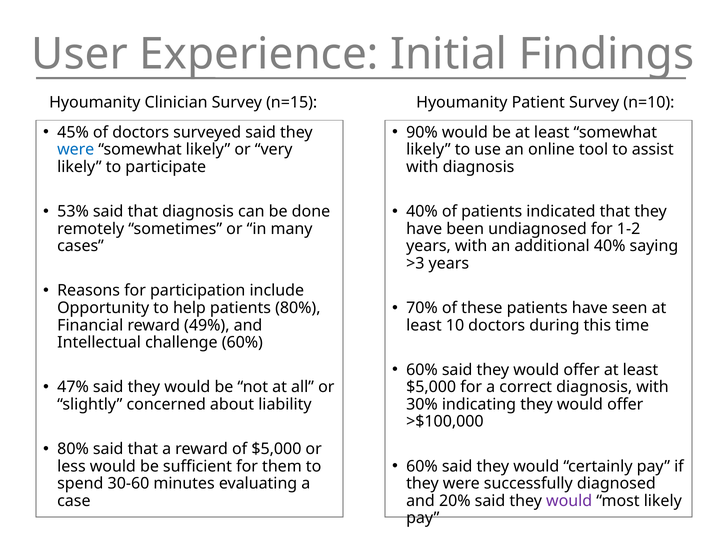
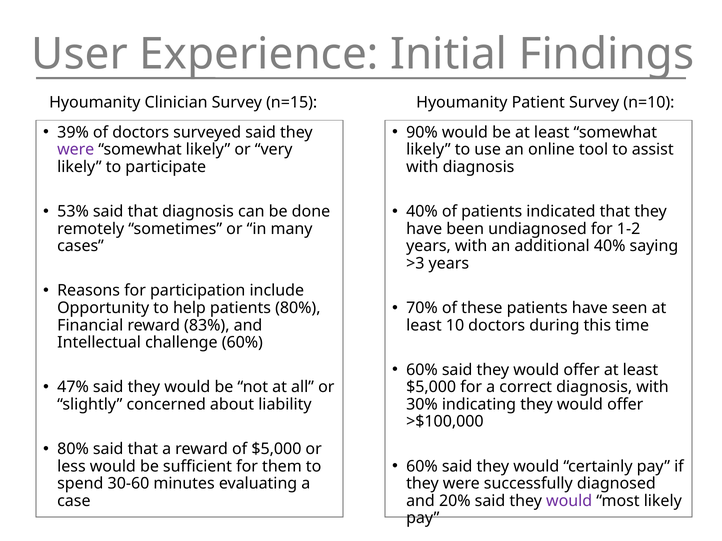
45%: 45% -> 39%
were at (76, 150) colour: blue -> purple
49%: 49% -> 83%
